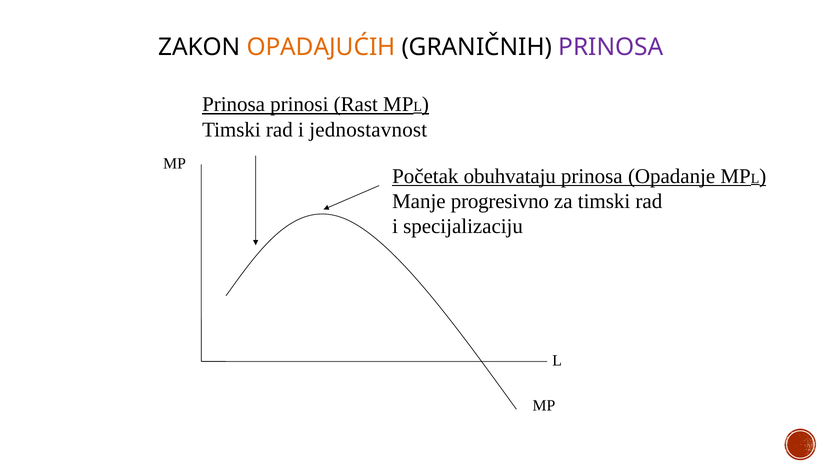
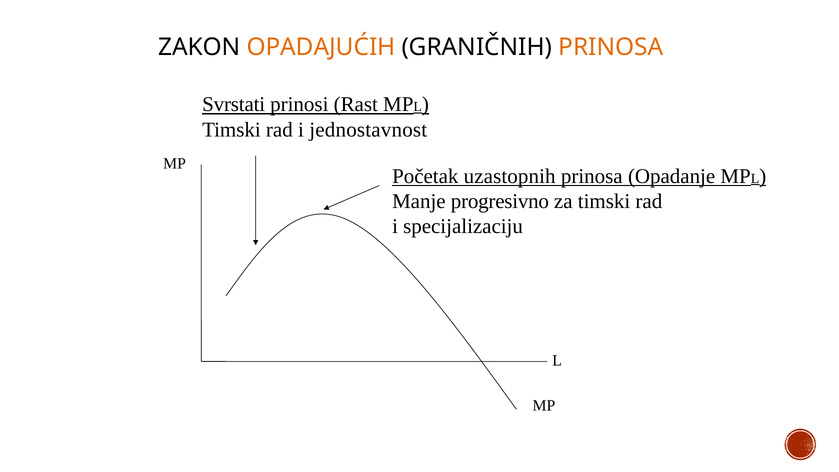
PRINOSA at (611, 47) colour: purple -> orange
Prinosa at (234, 104): Prinosa -> Svrstati
obuhvataju: obuhvataju -> uzastopnih
